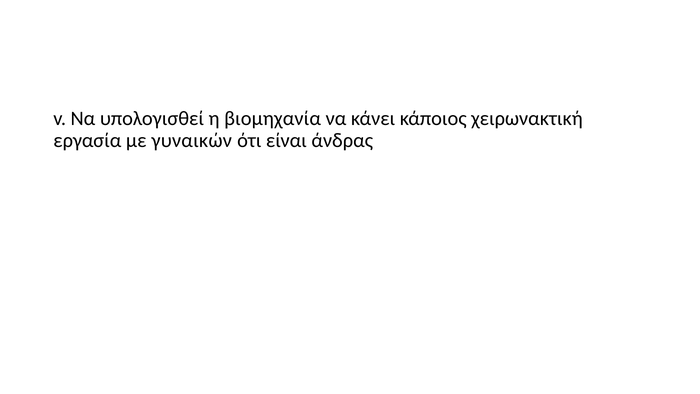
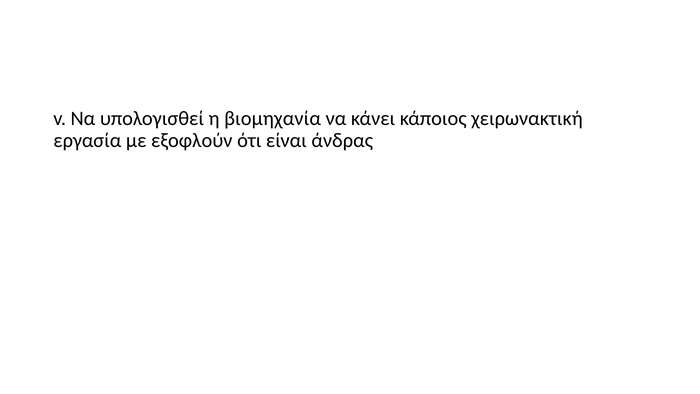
γυναικών: γυναικών -> εξοφλούν
